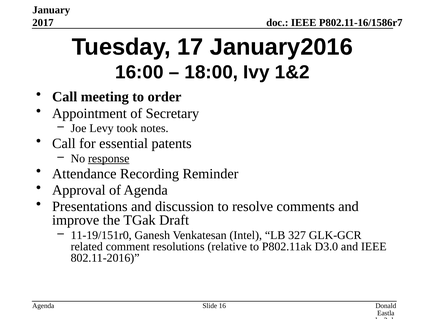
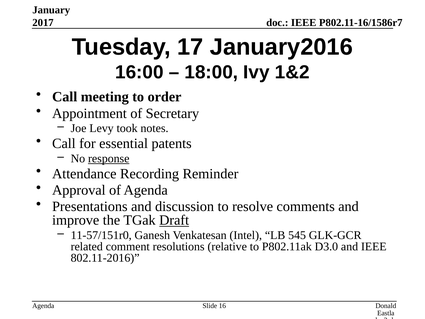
Draft underline: none -> present
11-19/151r0: 11-19/151r0 -> 11-57/151r0
327: 327 -> 545
